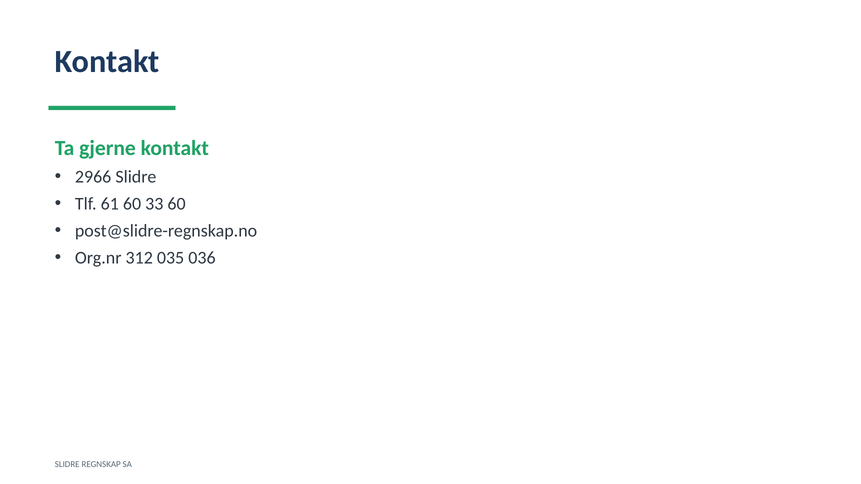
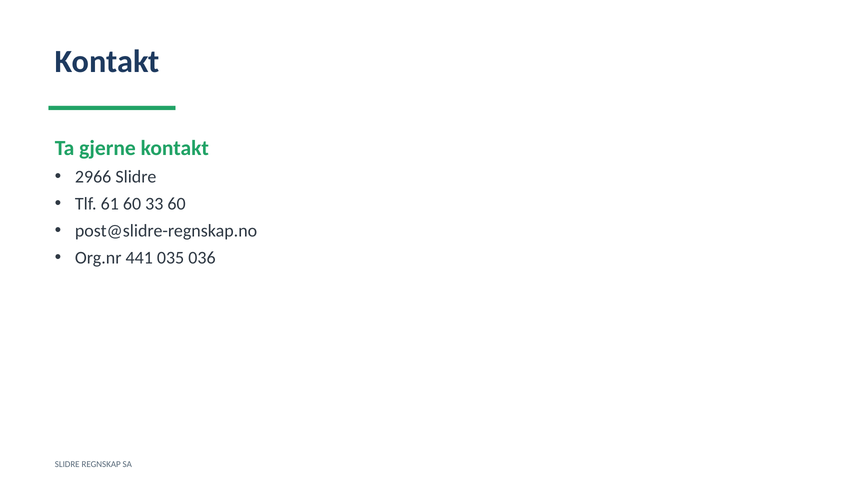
312: 312 -> 441
